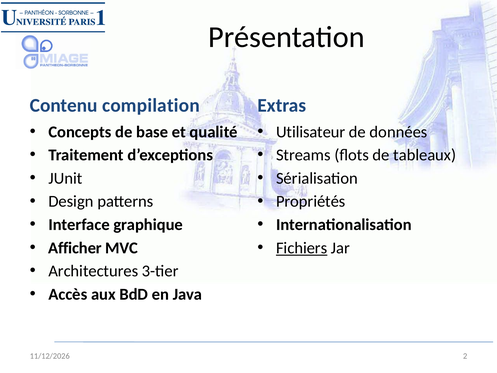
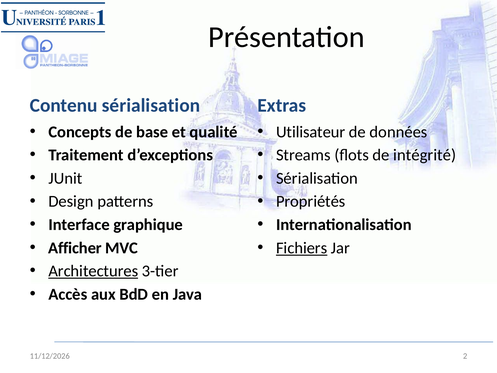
Contenu compilation: compilation -> sérialisation
tableaux: tableaux -> intégrité
Architectures underline: none -> present
